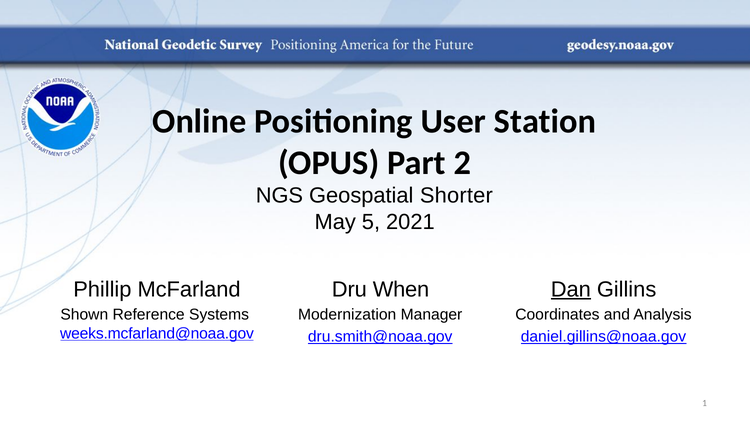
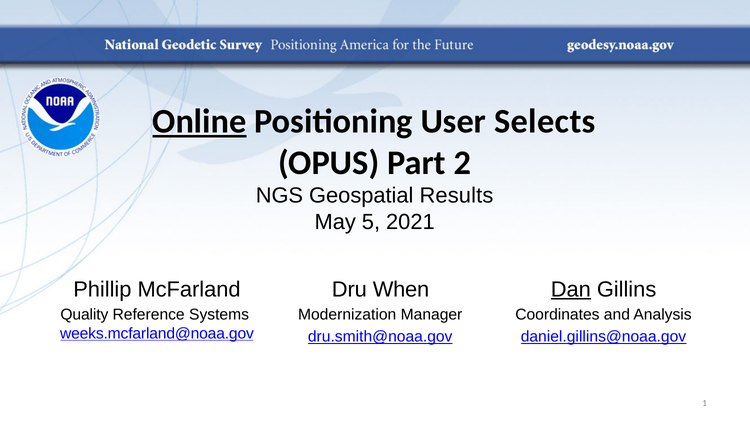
Online underline: none -> present
Station: Station -> Selects
Shorter: Shorter -> Results
Shown: Shown -> Quality
